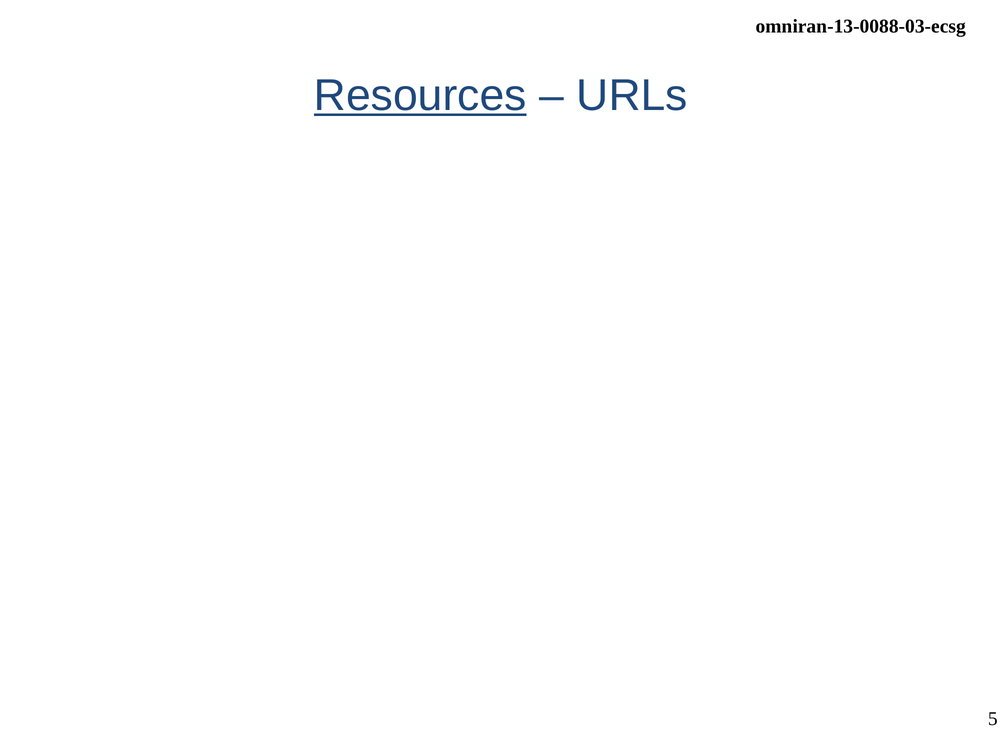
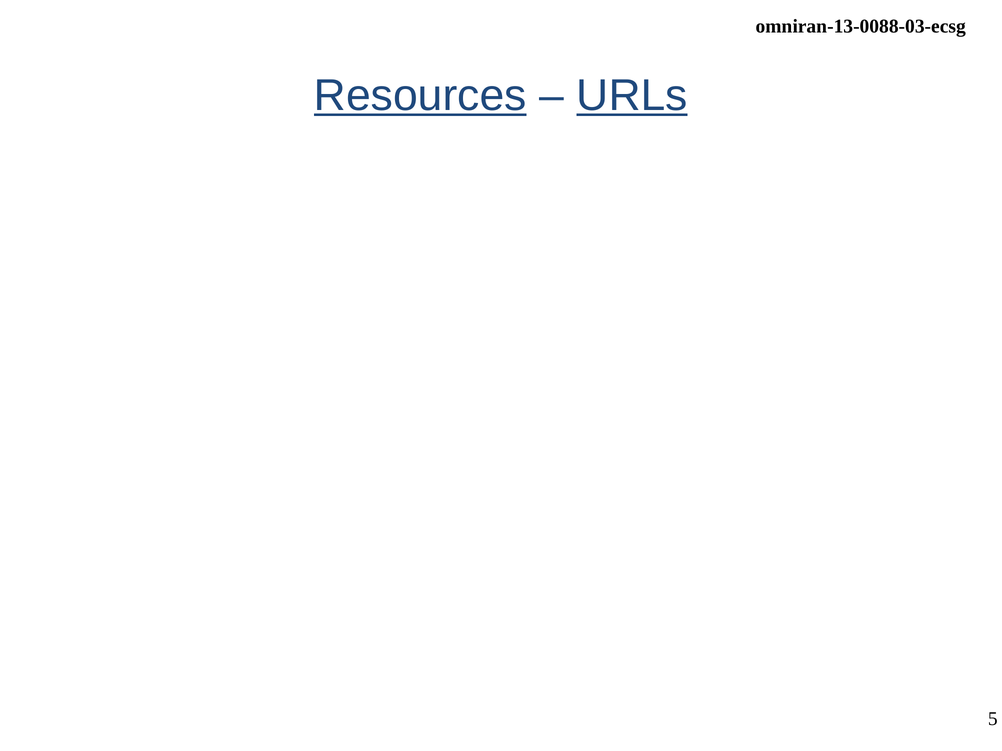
URLs underline: none -> present
